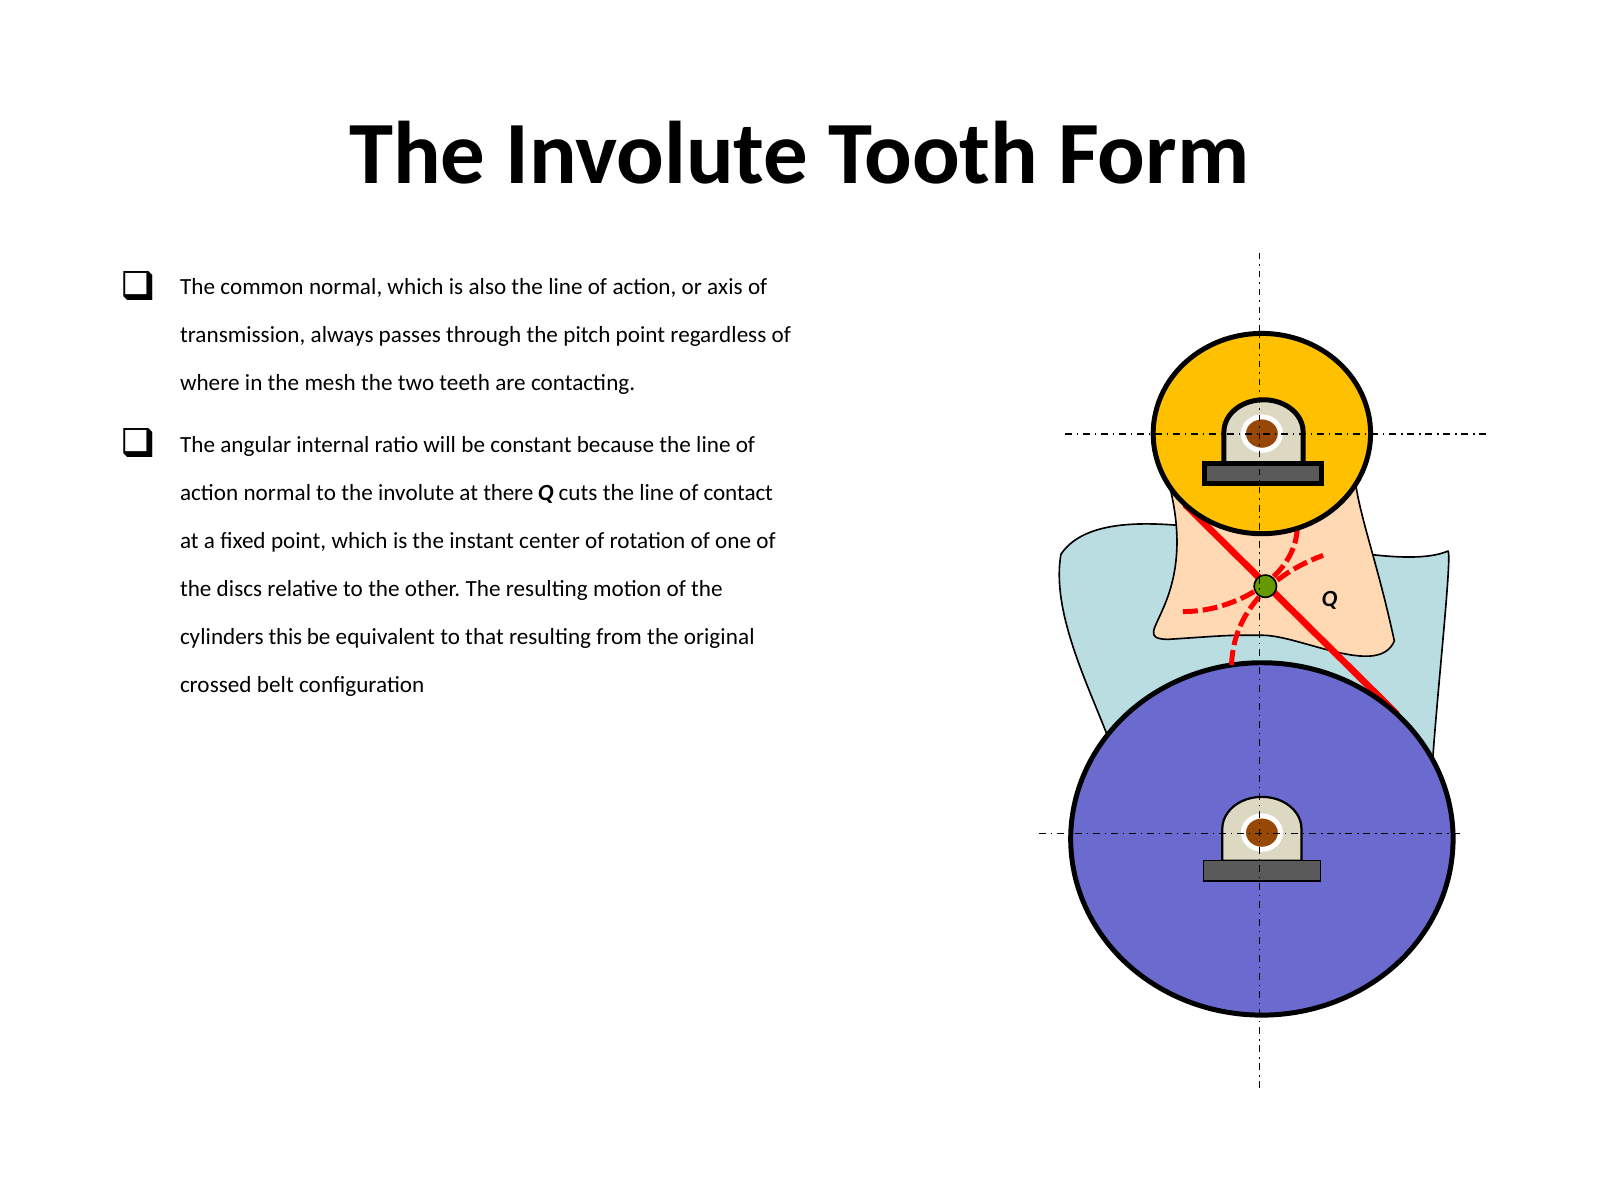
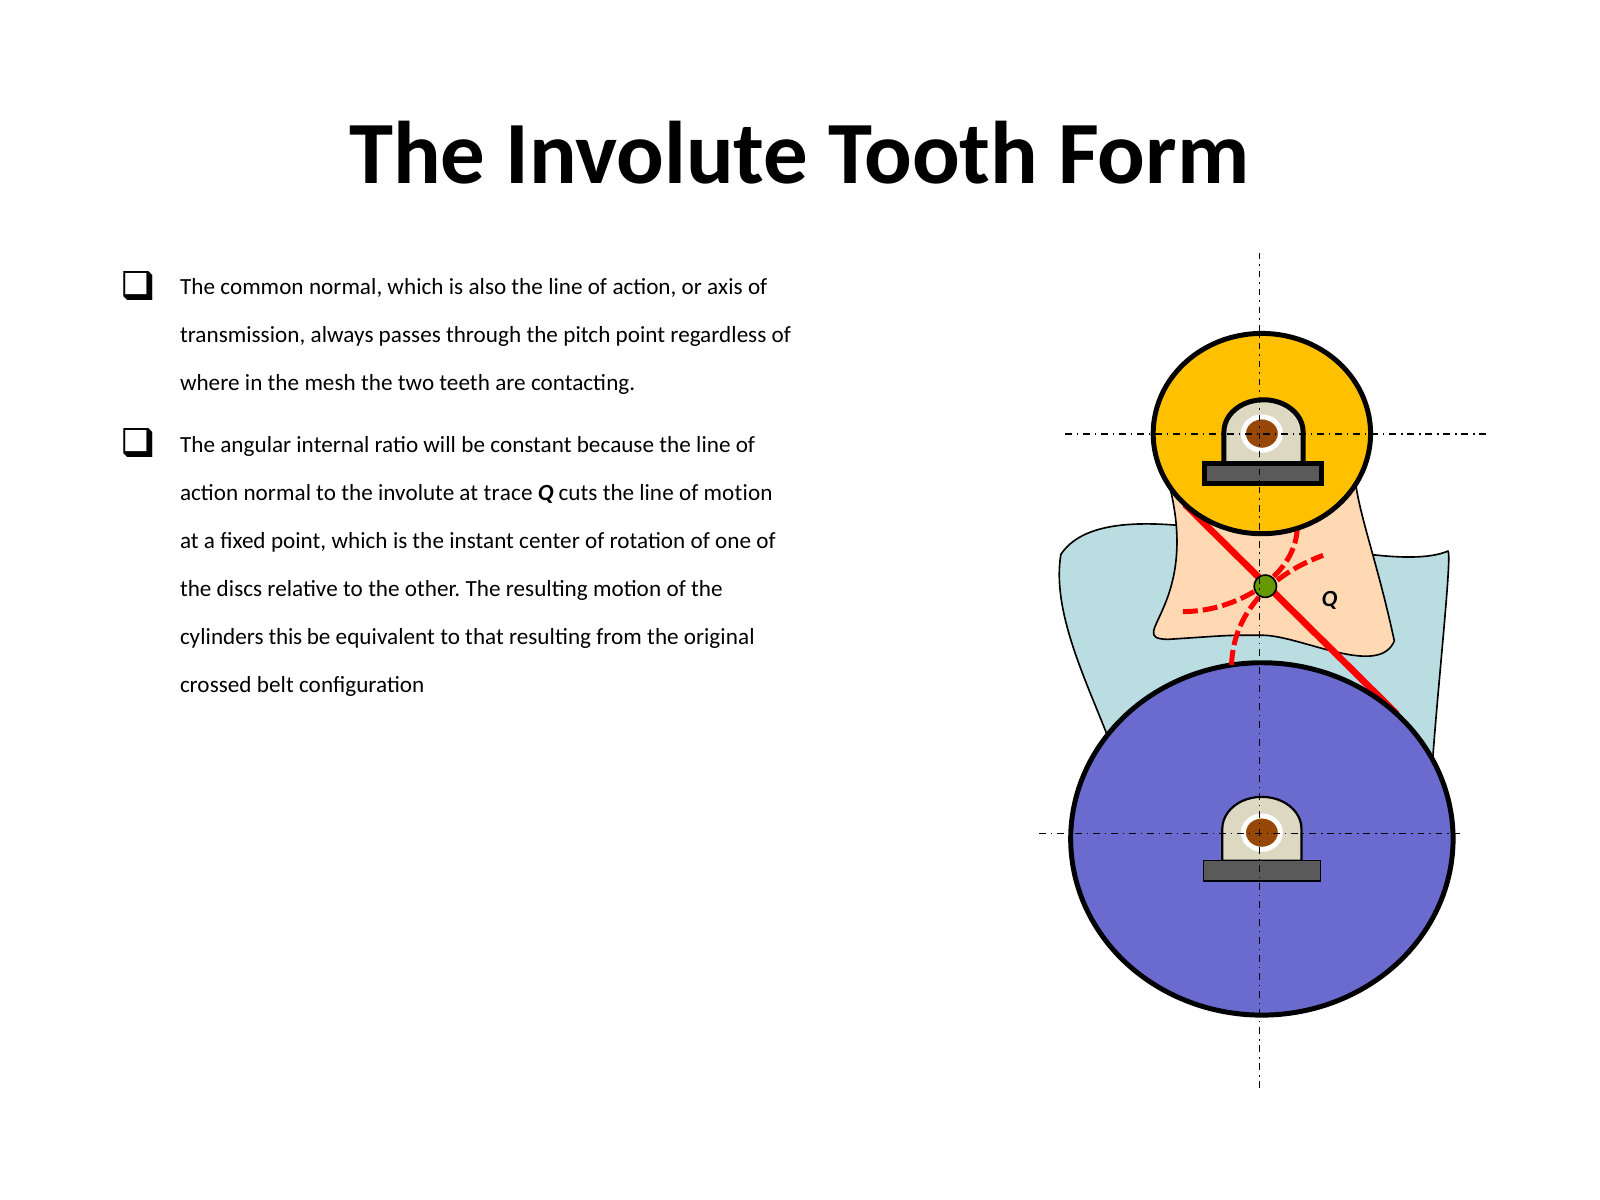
there: there -> trace
of contact: contact -> motion
